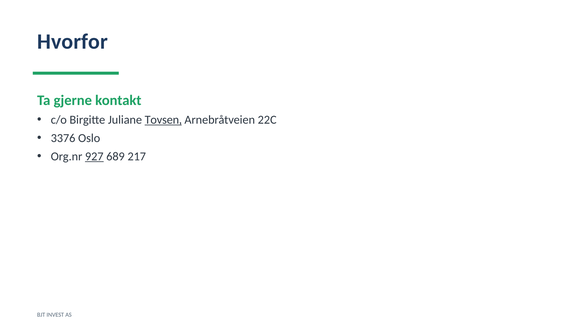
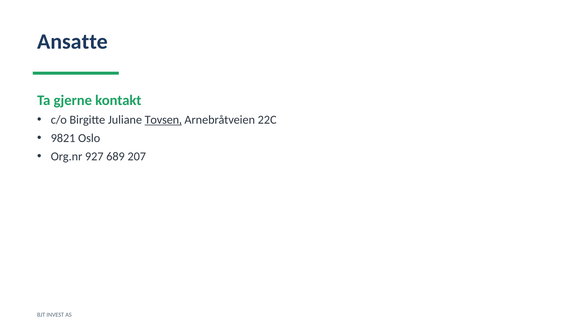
Hvorfor: Hvorfor -> Ansatte
3376: 3376 -> 9821
927 underline: present -> none
217: 217 -> 207
